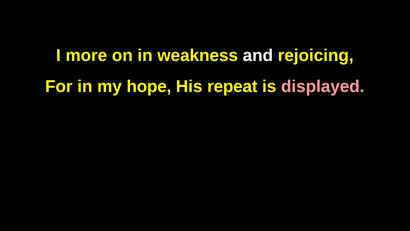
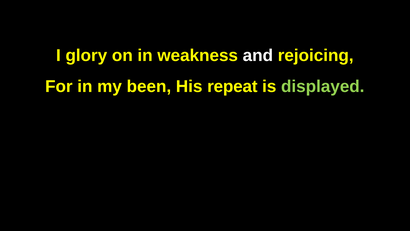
more: more -> glory
hope: hope -> been
displayed colour: pink -> light green
